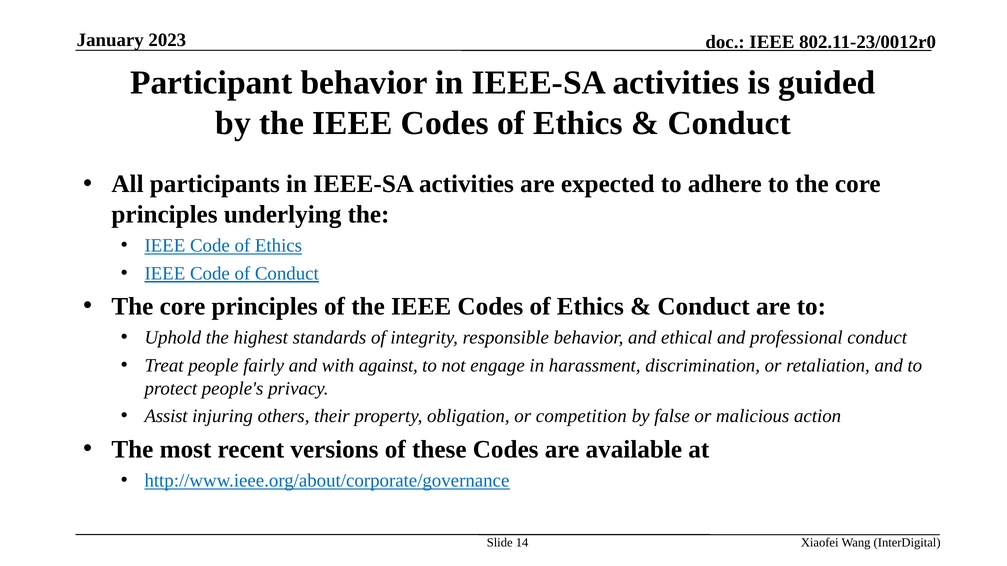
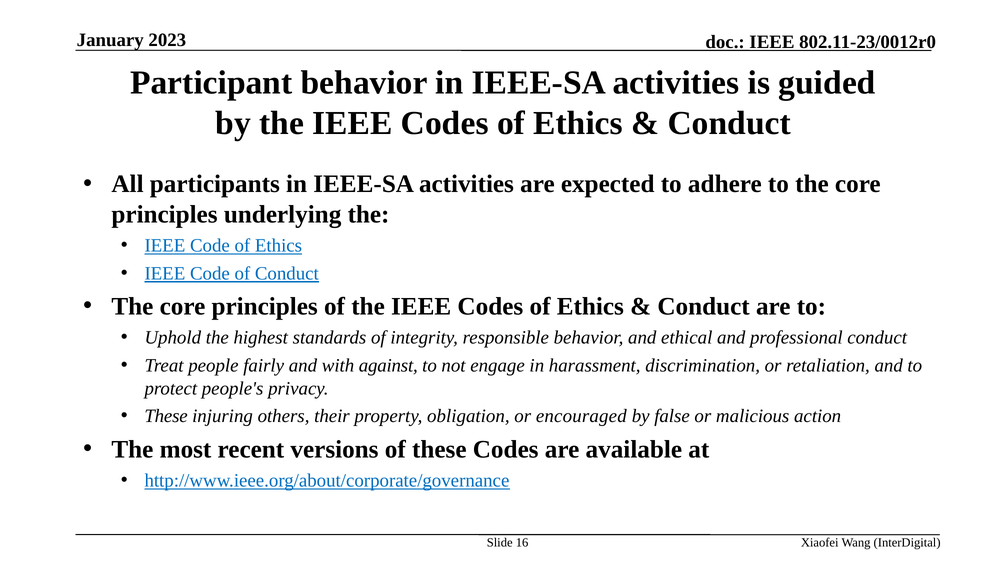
Assist at (166, 416): Assist -> These
competition: competition -> encouraged
14: 14 -> 16
